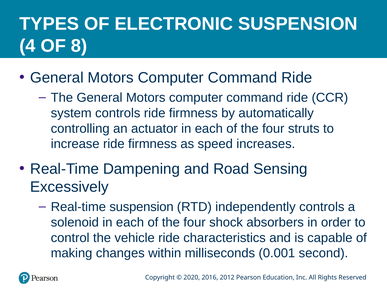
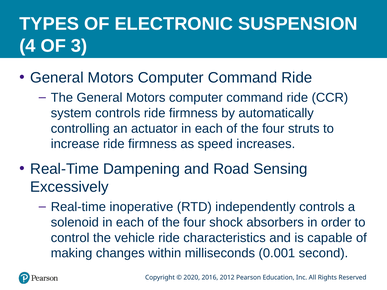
8: 8 -> 3
Real-time suspension: suspension -> inoperative
